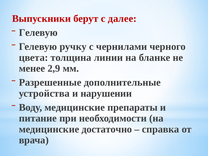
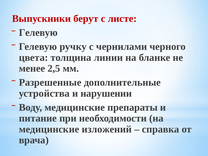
далее: далее -> листе
2,9: 2,9 -> 2,5
достаточно: достаточно -> изложений
